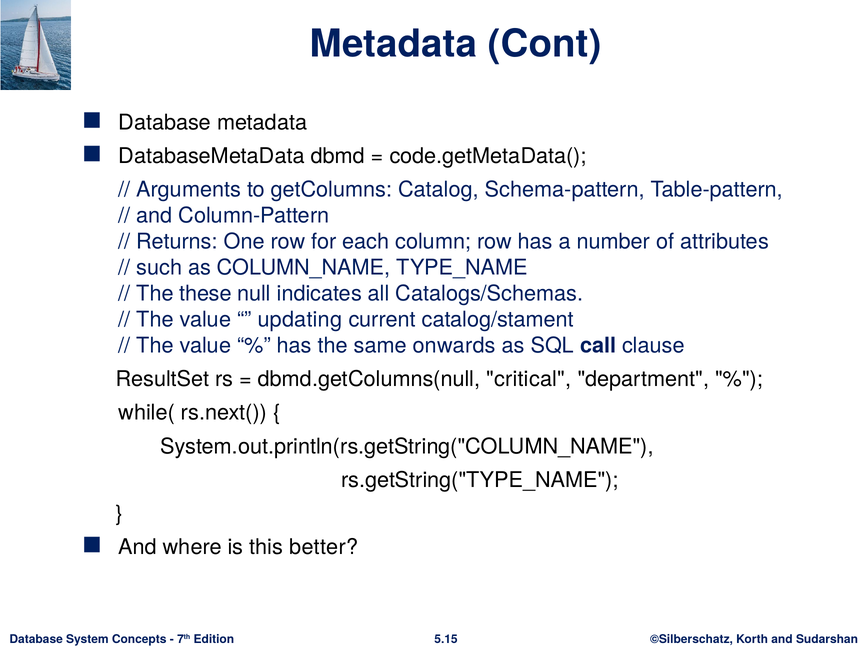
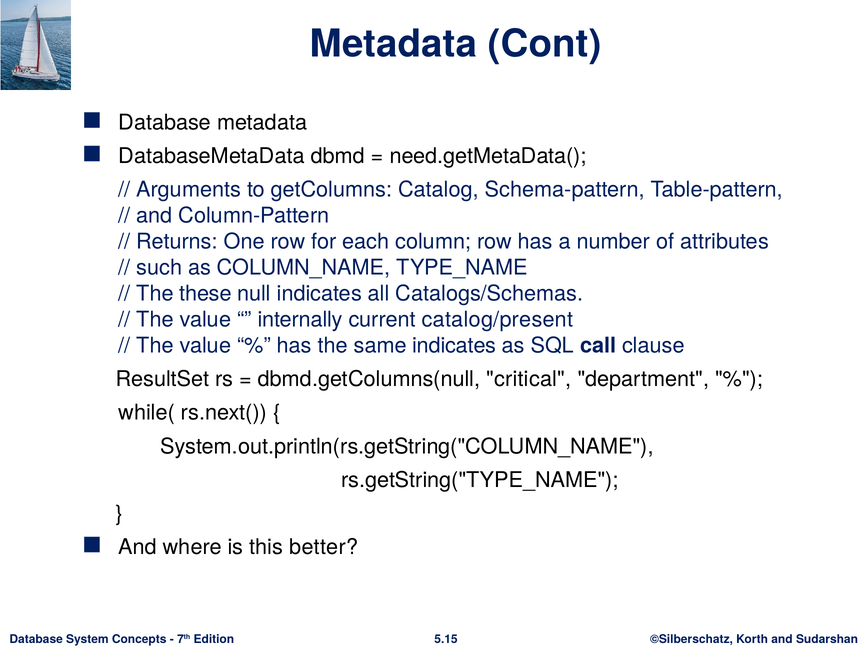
code.getMetaData(: code.getMetaData( -> need.getMetaData(
updating: updating -> internally
catalog/stament: catalog/stament -> catalog/present
same onwards: onwards -> indicates
